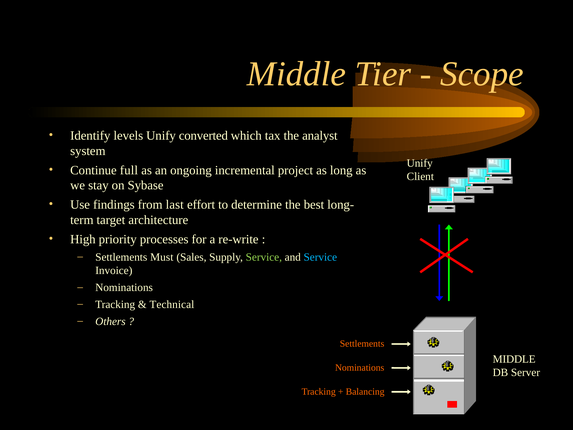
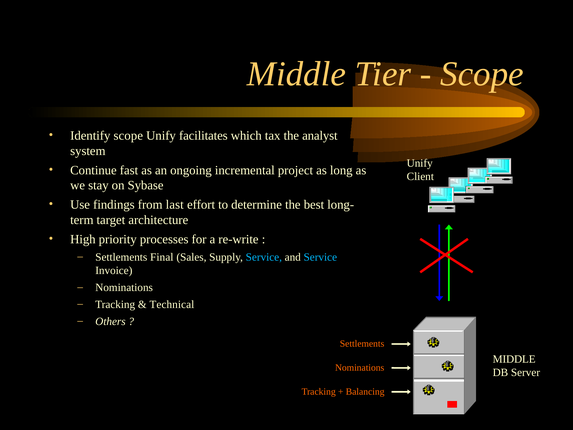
Identify levels: levels -> scope
converted: converted -> facilitates
full: full -> fast
Must: Must -> Final
Service at (264, 257) colour: light green -> light blue
